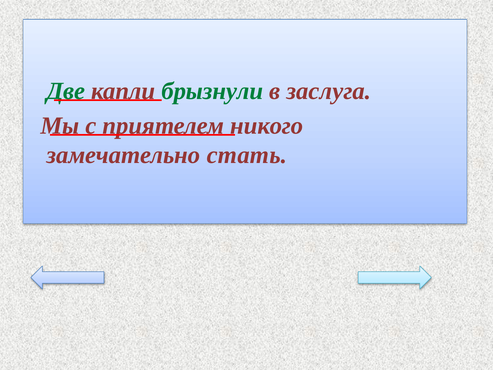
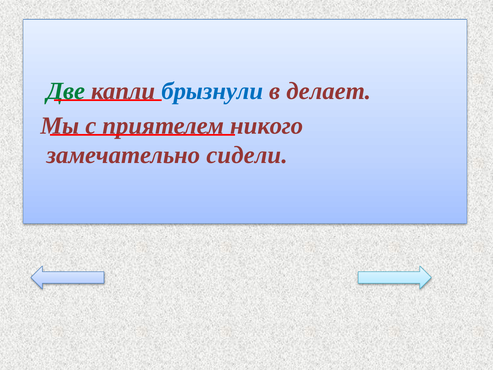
брызнули colour: green -> blue
заслуга: заслуга -> делает
стать: стать -> сидели
